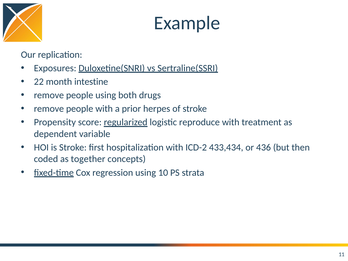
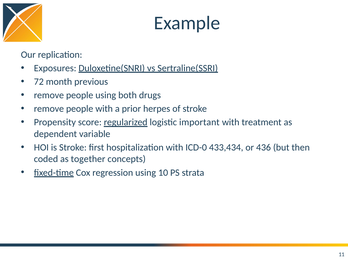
22: 22 -> 72
intestine: intestine -> previous
reproduce: reproduce -> important
ICD-2: ICD-2 -> ICD-0
